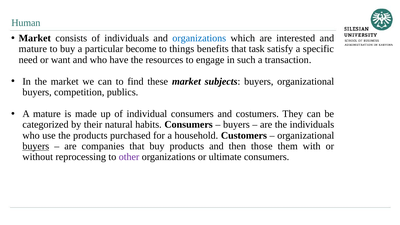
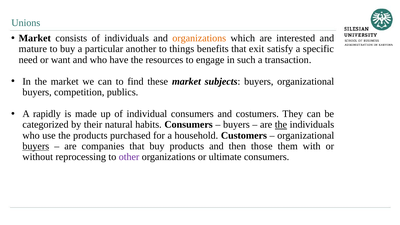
Human: Human -> Unions
organizations at (199, 38) colour: blue -> orange
become: become -> another
task: task -> exit
A mature: mature -> rapidly
the at (281, 125) underline: none -> present
